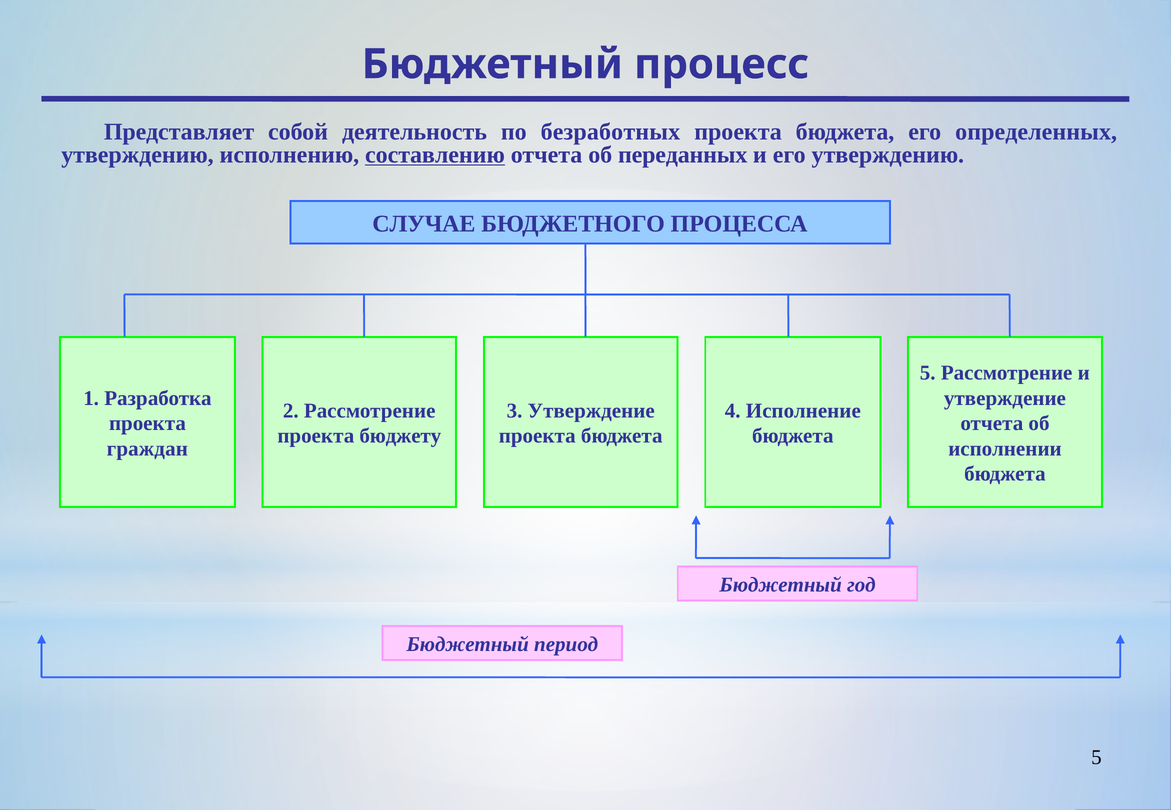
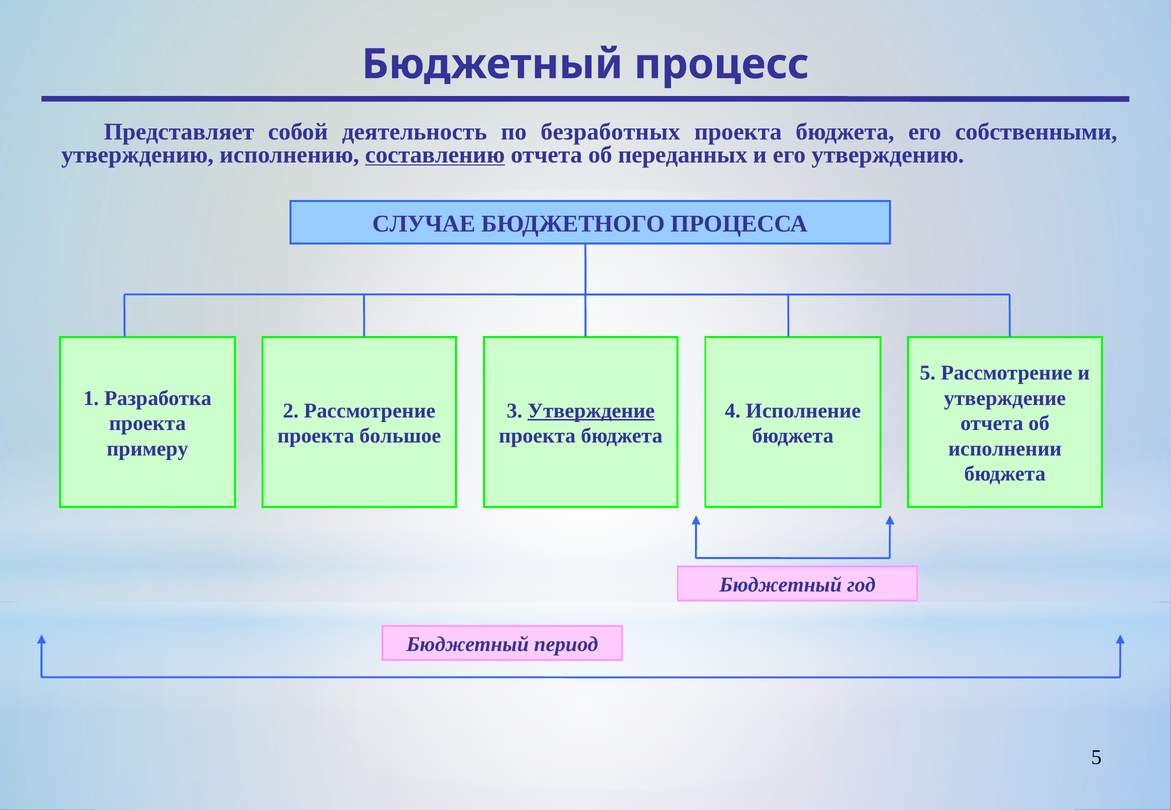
определенных: определенных -> собственными
Утверждение at (591, 411) underline: none -> present
бюджету: бюджету -> большое
граждан: граждан -> примеру
